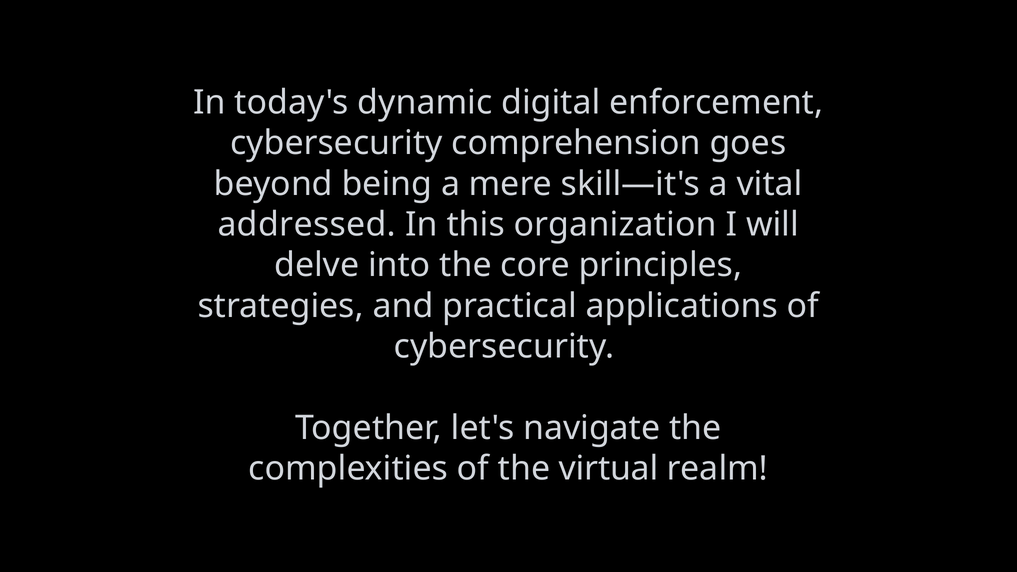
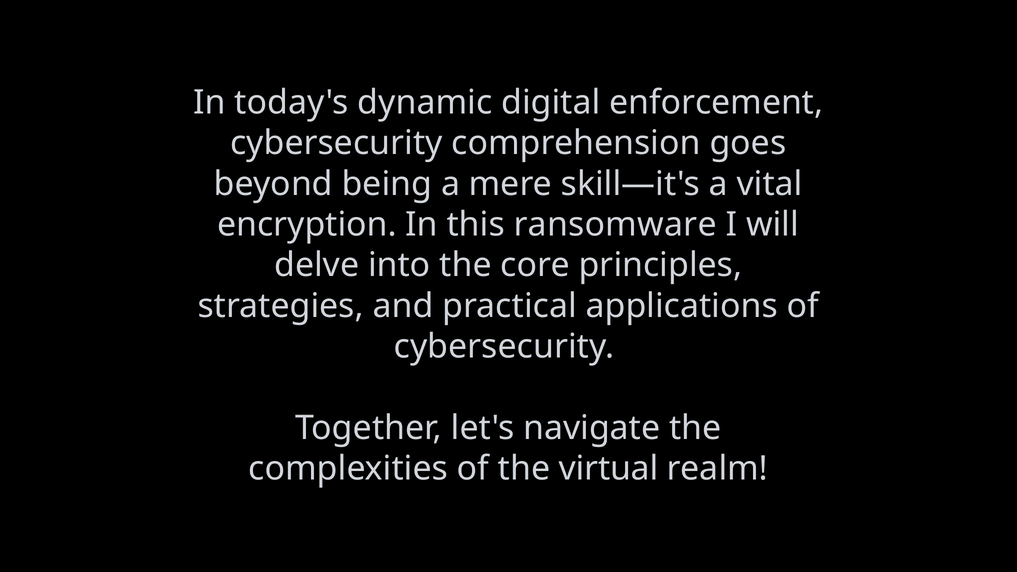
addressed: addressed -> encryption
organization: organization -> ransomware
